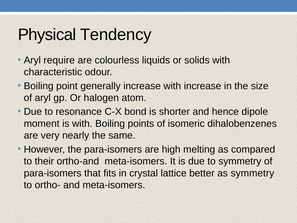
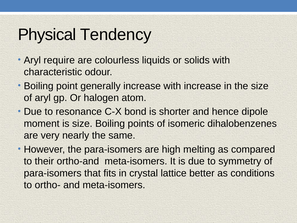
is with: with -> size
as symmetry: symmetry -> conditions
